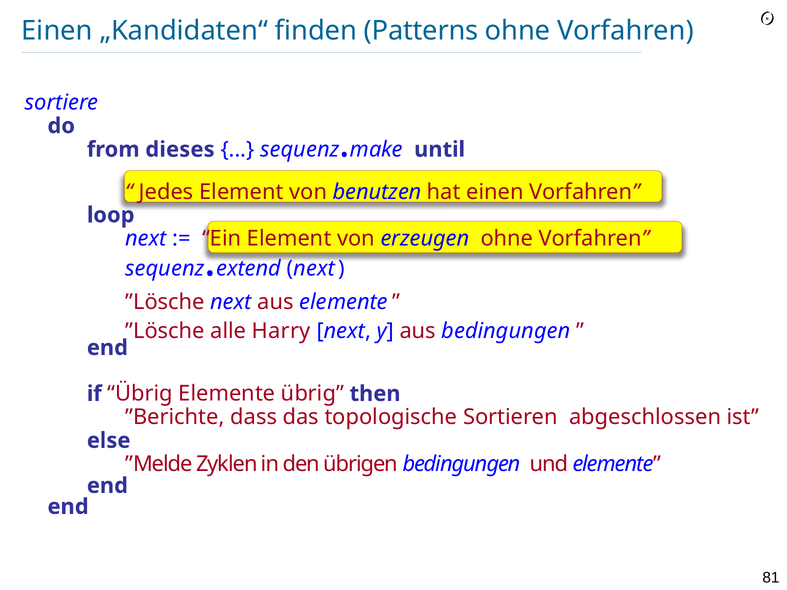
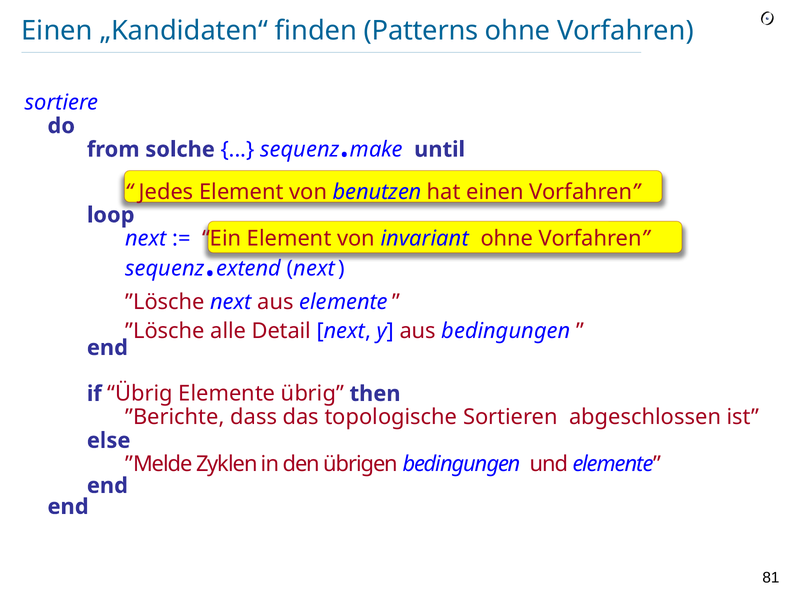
dieses: dieses -> solche
erzeugen: erzeugen -> invariant
Harry: Harry -> Detail
